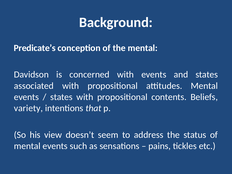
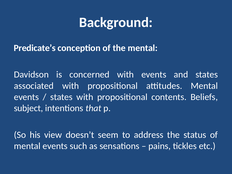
variety: variety -> subject
